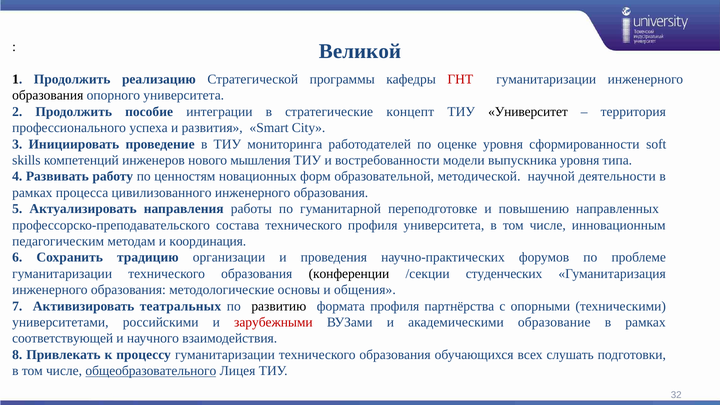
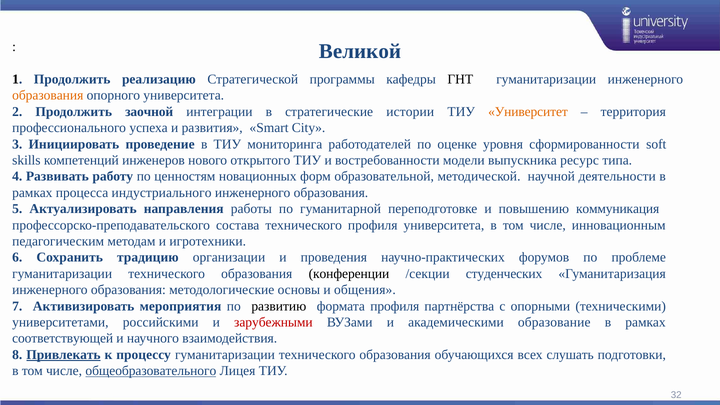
ГНТ colour: red -> black
образования at (48, 96) colour: black -> orange
пособие: пособие -> заочной
концепт: концепт -> истории
Университет colour: black -> orange
мышления: мышления -> открытого
выпускника уровня: уровня -> ресурс
цивилизованного: цивилизованного -> индустриального
направленных: направленных -> коммуникация
координация: координация -> игротехники
театральных: театральных -> мероприятия
Привлекать underline: none -> present
